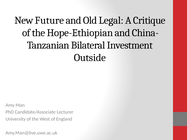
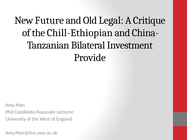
Hope-Ethiopian: Hope-Ethiopian -> Chill-Ethiopian
Outside: Outside -> Provide
